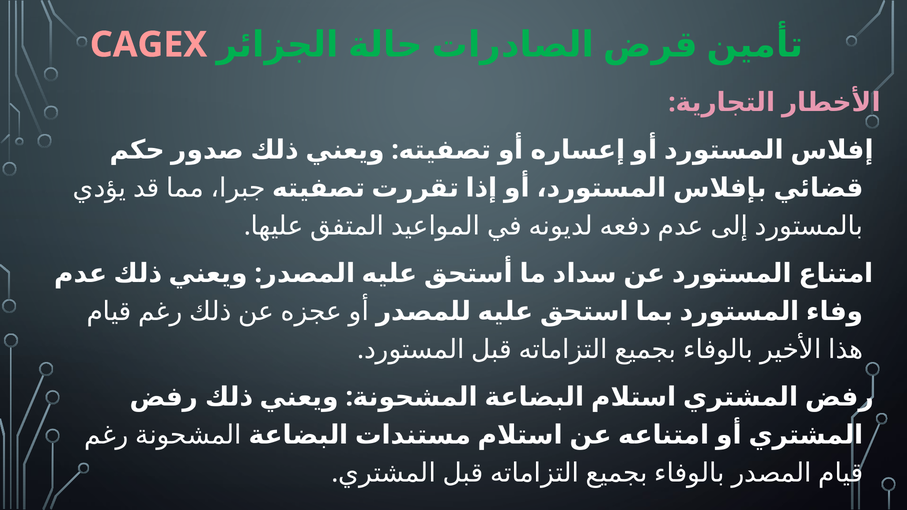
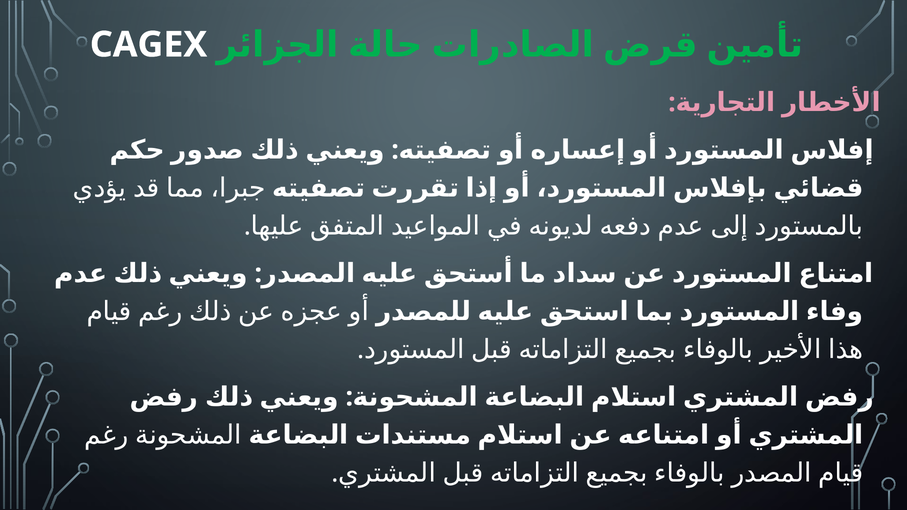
CAGEX colour: pink -> white
